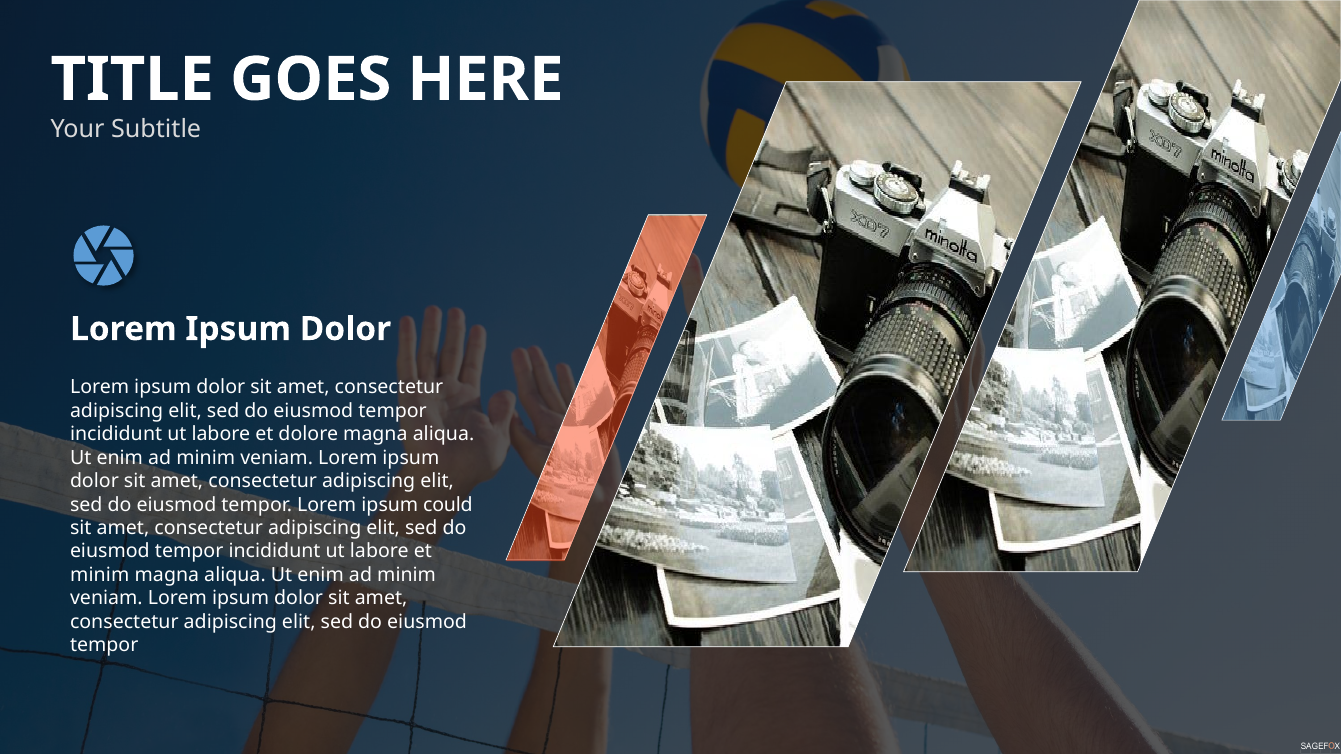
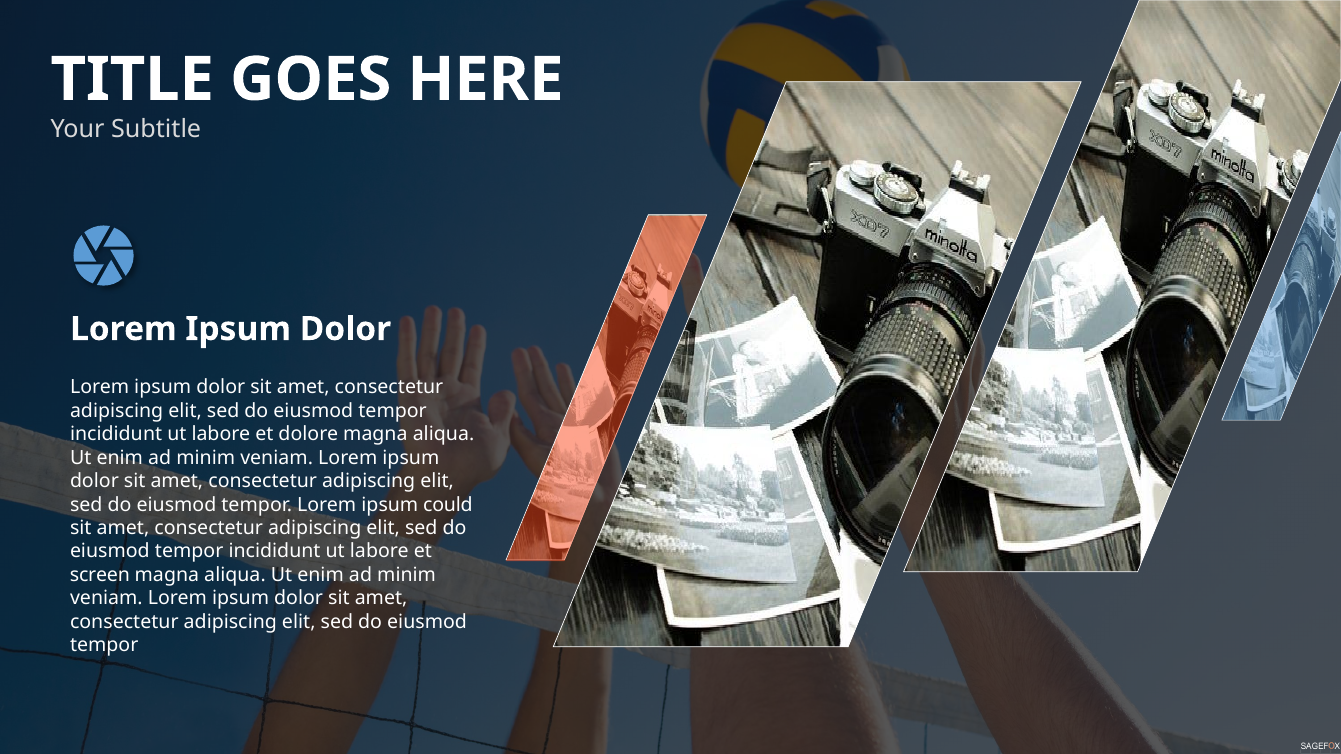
minim at (100, 575): minim -> screen
